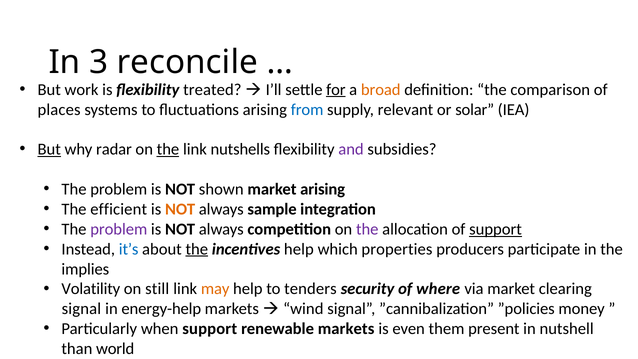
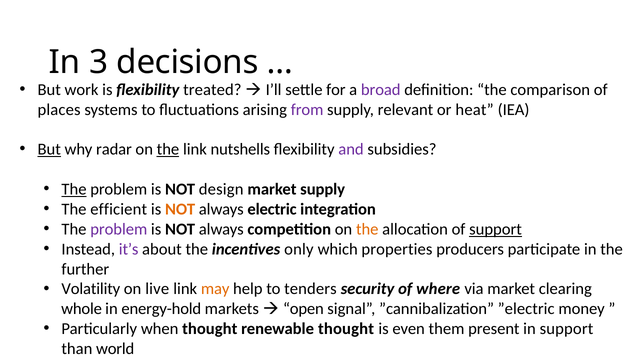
reconcile: reconcile -> decisions
for underline: present -> none
broad colour: orange -> purple
from colour: blue -> purple
solar: solar -> heat
The at (74, 189) underline: none -> present
shown: shown -> design
market arising: arising -> supply
sample: sample -> electric
the at (367, 229) colour: purple -> orange
it’s colour: blue -> purple
the at (197, 249) underline: present -> none
incentives help: help -> only
implies: implies -> further
still: still -> live
signal at (81, 309): signal -> whole
energy-help: energy-help -> energy-hold
wind: wind -> open
”policies: ”policies -> ”electric
when support: support -> thought
renewable markets: markets -> thought
in nutshell: nutshell -> support
